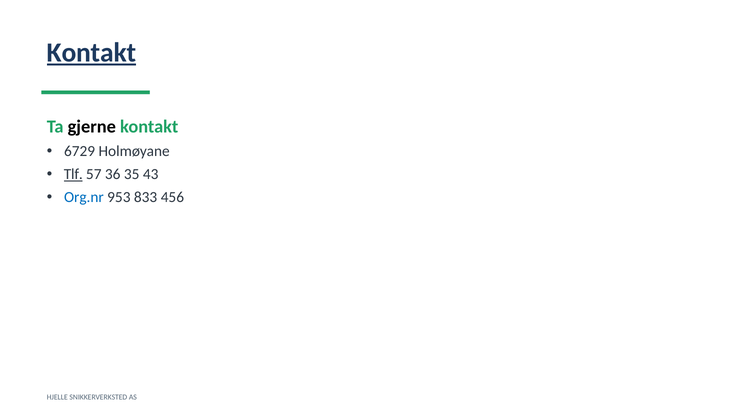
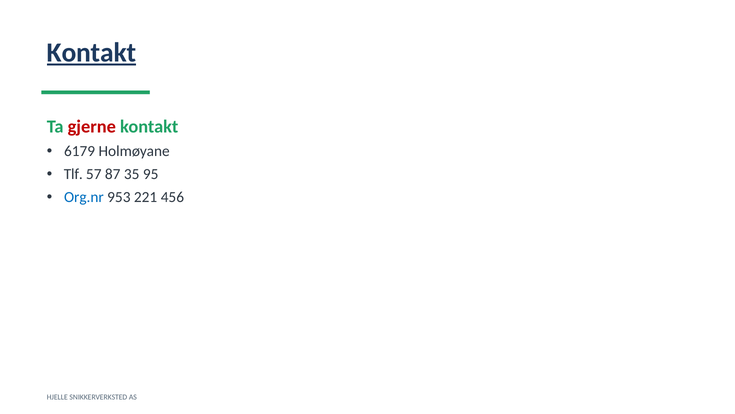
gjerne colour: black -> red
6729: 6729 -> 6179
Tlf underline: present -> none
36: 36 -> 87
43: 43 -> 95
833: 833 -> 221
